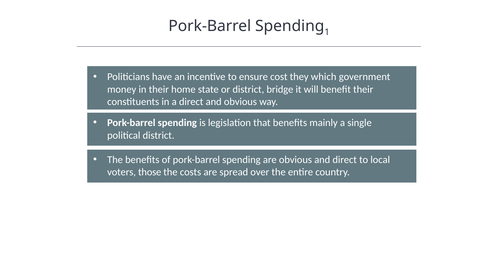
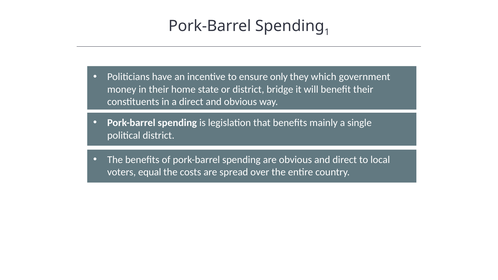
cost: cost -> only
those: those -> equal
